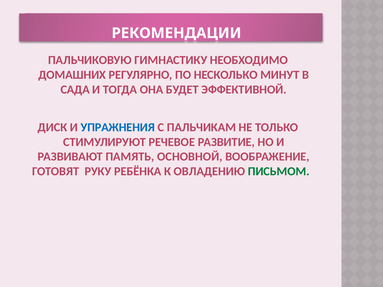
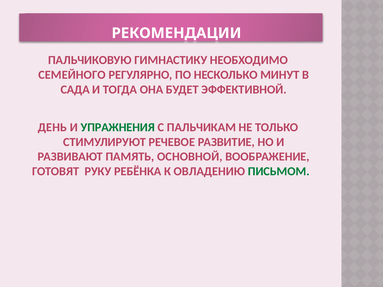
ДОМАШНИХ: ДОМАШНИХ -> СЕМЕЙНОГО
ДИСК: ДИСК -> ДЕНЬ
УПРАЖНЕНИЯ colour: blue -> green
